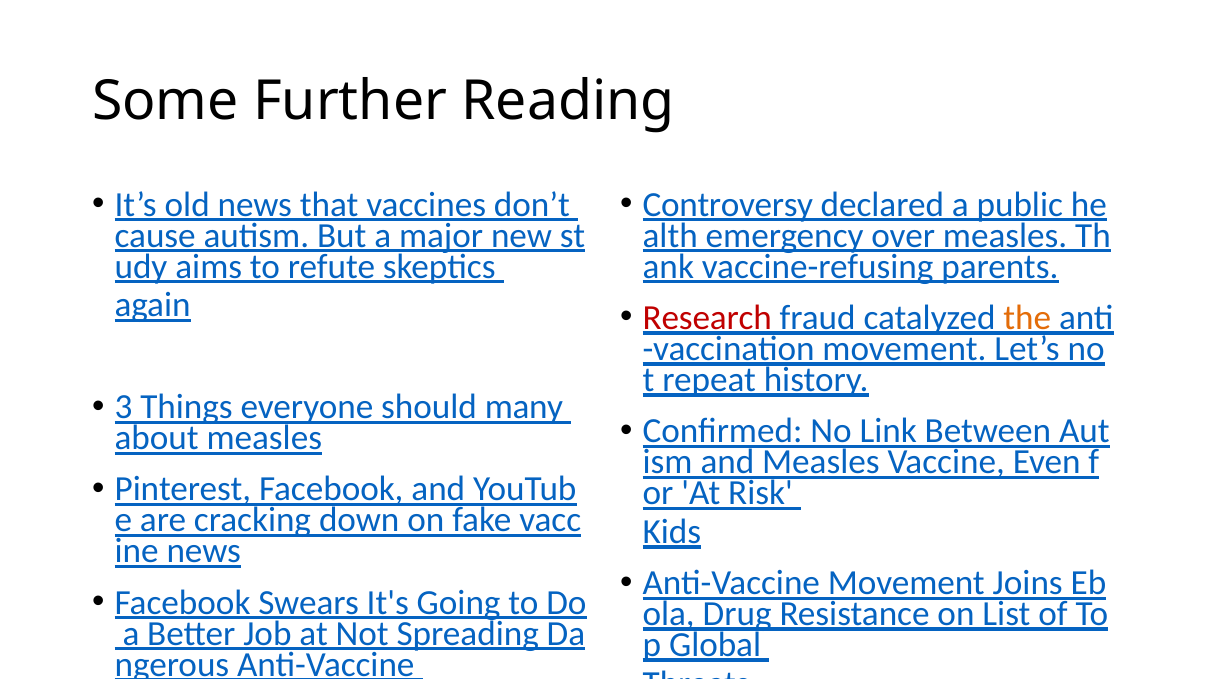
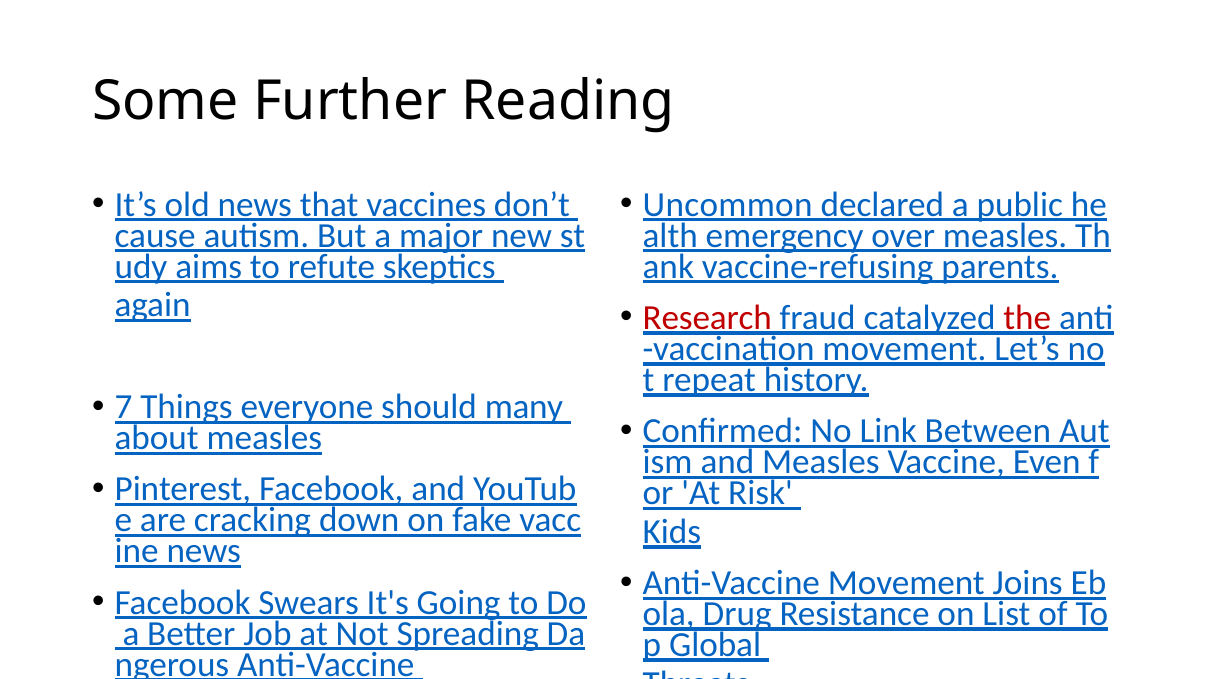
Controversy: Controversy -> Uncommon
the colour: orange -> red
3: 3 -> 7
